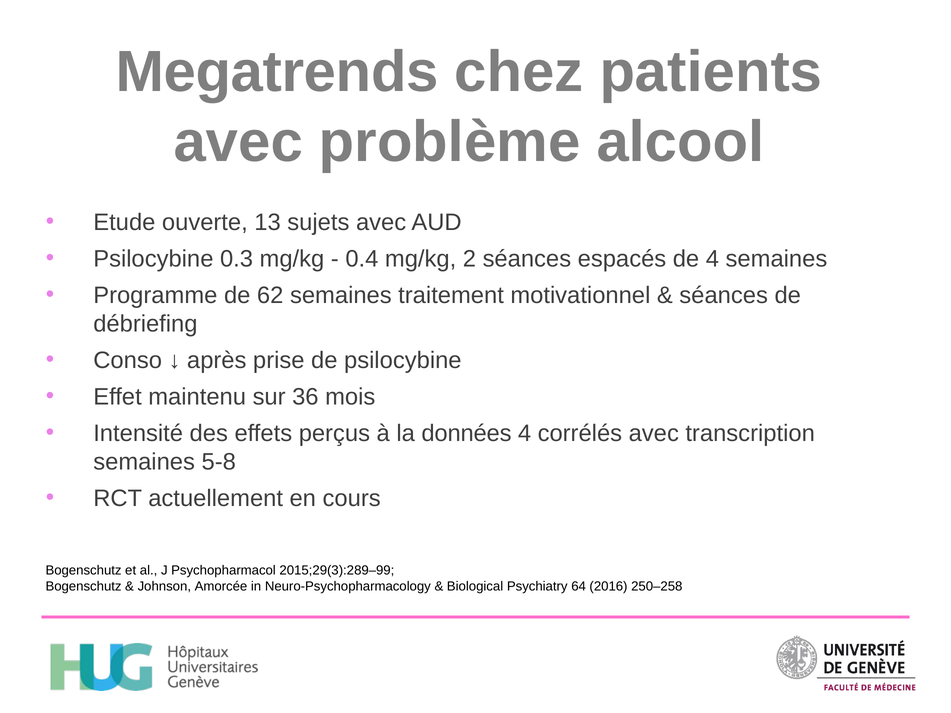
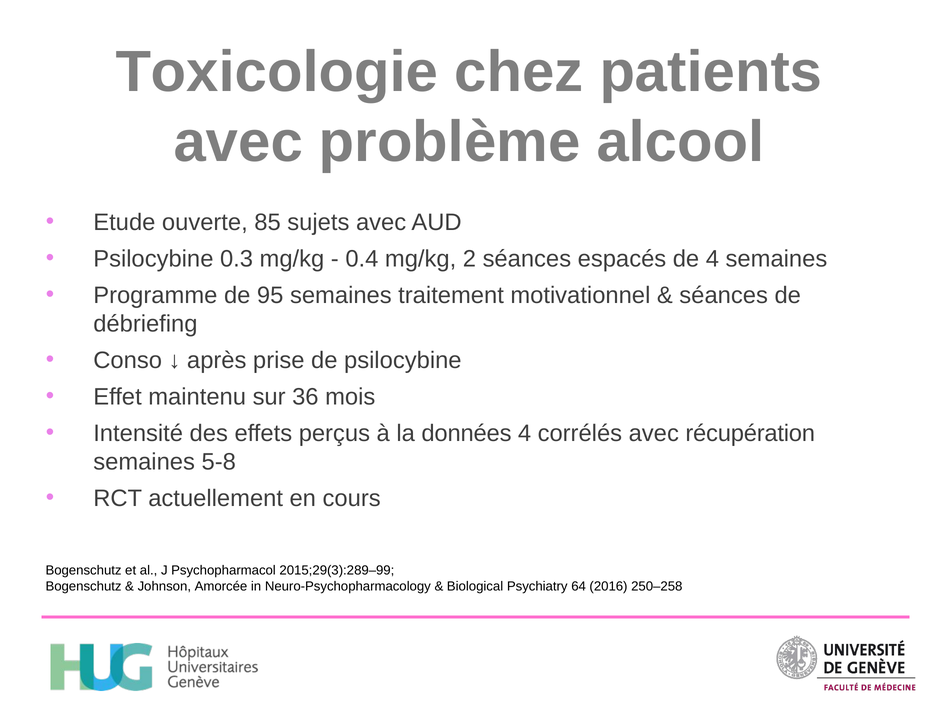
Megatrends: Megatrends -> Toxicologie
13: 13 -> 85
62: 62 -> 95
transcription: transcription -> récupération
